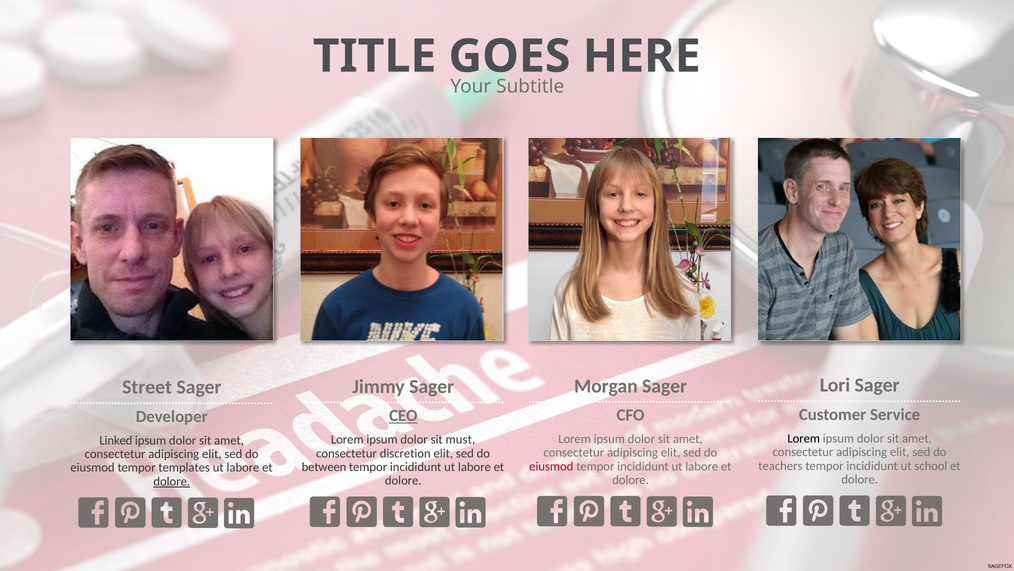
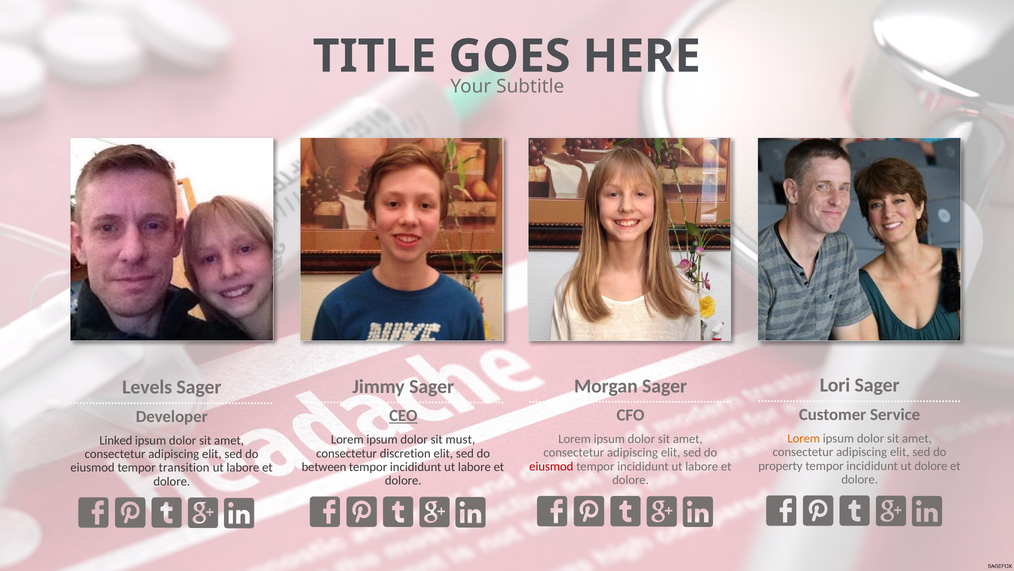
Street: Street -> Levels
Lorem at (804, 438) colour: black -> orange
teachers: teachers -> property
ut school: school -> dolore
templates: templates -> transition
dolore at (172, 481) underline: present -> none
